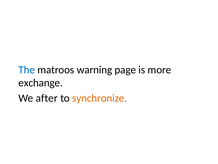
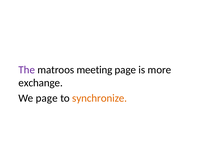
The colour: blue -> purple
warning: warning -> meeting
We after: after -> page
